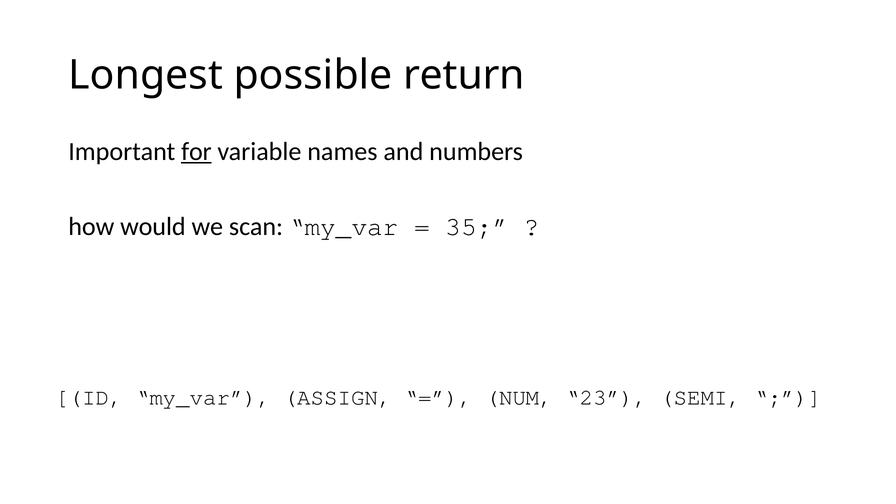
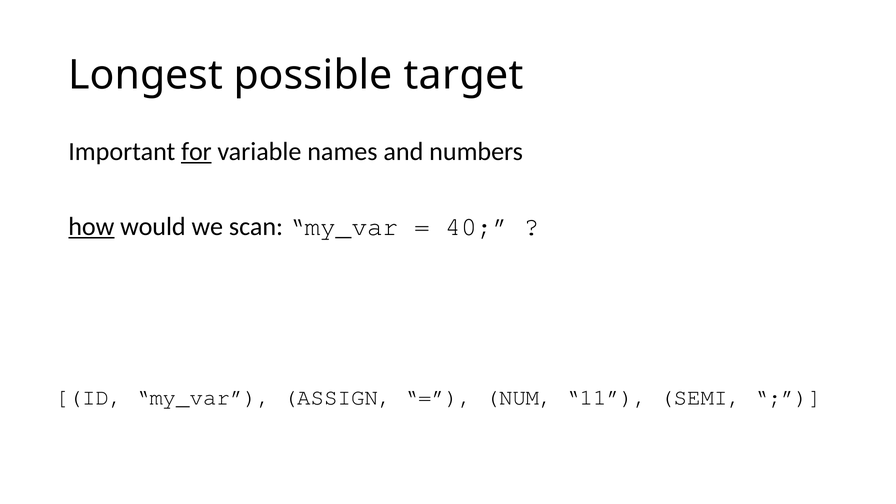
return: return -> target
how underline: none -> present
35: 35 -> 40
23: 23 -> 11
